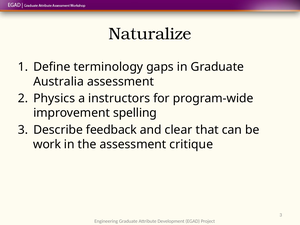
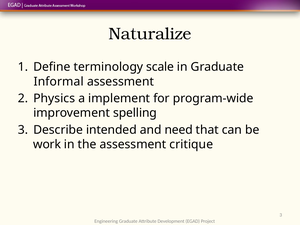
gaps: gaps -> scale
Australia: Australia -> Informal
instructors: instructors -> implement
feedback: feedback -> intended
clear: clear -> need
